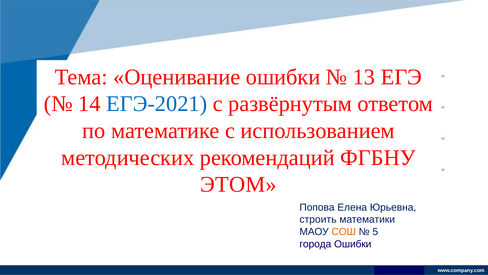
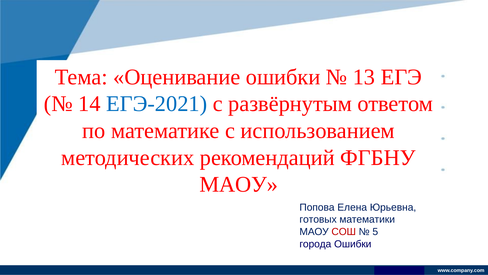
ЭТОМ at (239, 184): ЭТОМ -> МАОУ
строить: строить -> готовых
СОШ colour: orange -> red
